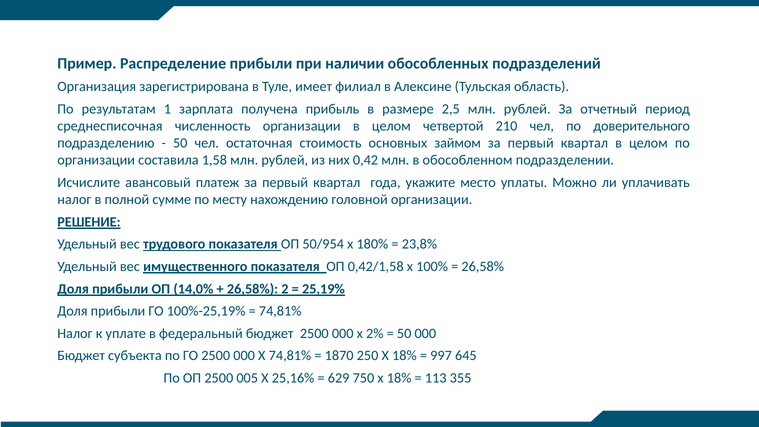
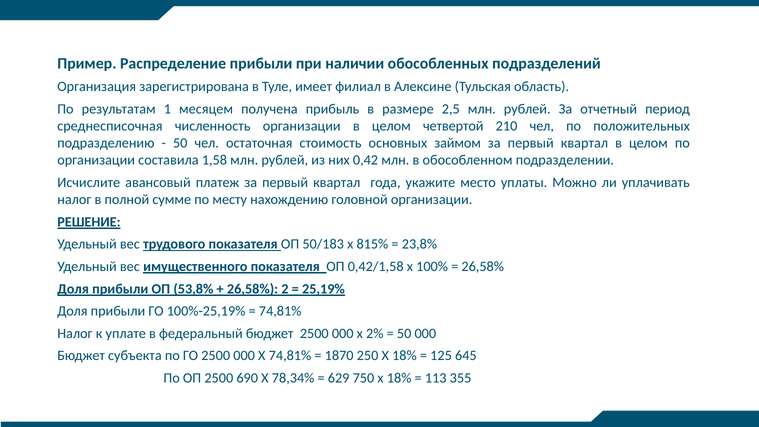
зарплата: зарплата -> месяцем
доверительного: доверительного -> положительных
50/954: 50/954 -> 50/183
180%: 180% -> 815%
14,0%: 14,0% -> 53,8%
997: 997 -> 125
005: 005 -> 690
25,16%: 25,16% -> 78,34%
